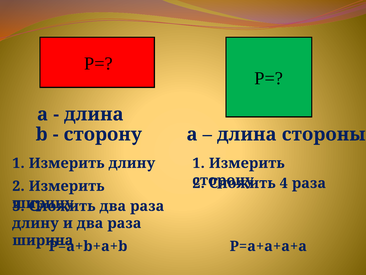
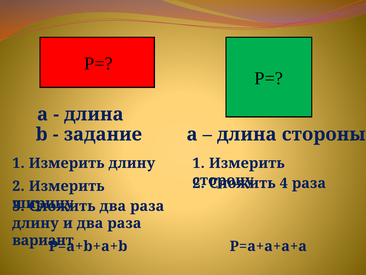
сторону at (103, 134): сторону -> задание
ширина: ширина -> вариант
